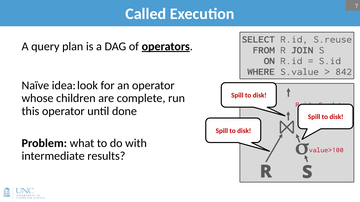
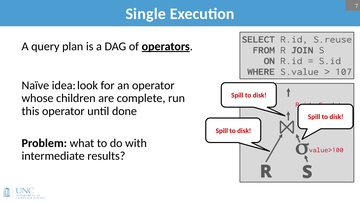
Called: Called -> Single
842: 842 -> 107
